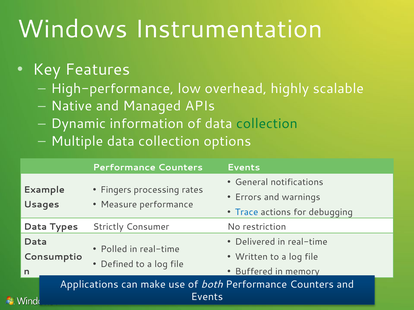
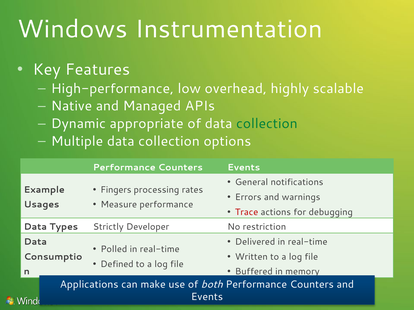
information: information -> appropriate
Trace colour: blue -> red
Consumer: Consumer -> Developer
